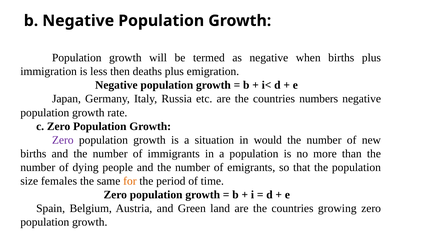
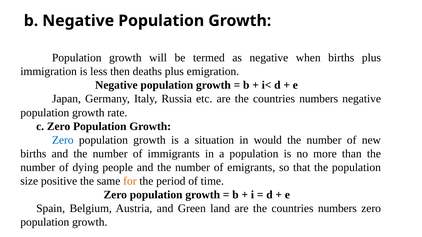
Zero at (63, 140) colour: purple -> blue
females: females -> positive
growing at (337, 209): growing -> numbers
